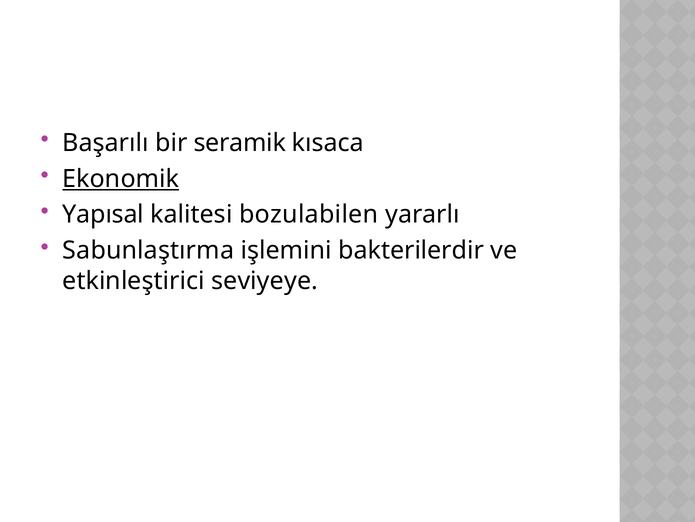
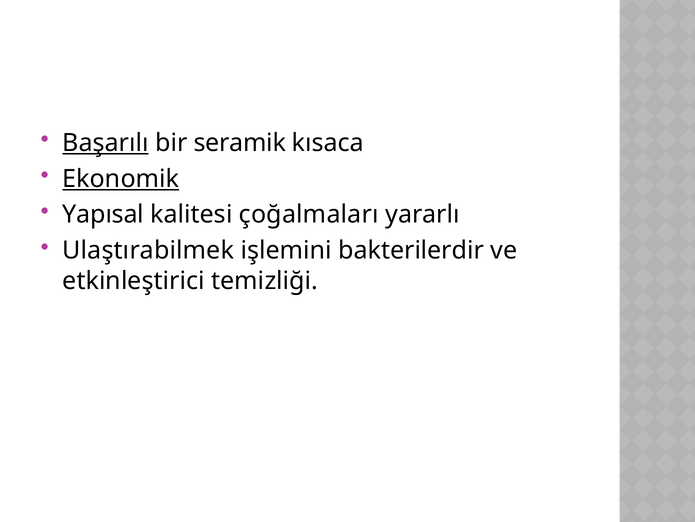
Başarılı underline: none -> present
bozulabilen: bozulabilen -> çoğalmaları
Sabunlaştırma: Sabunlaştırma -> Ulaştırabilmek
seviyeye: seviyeye -> temizliği
